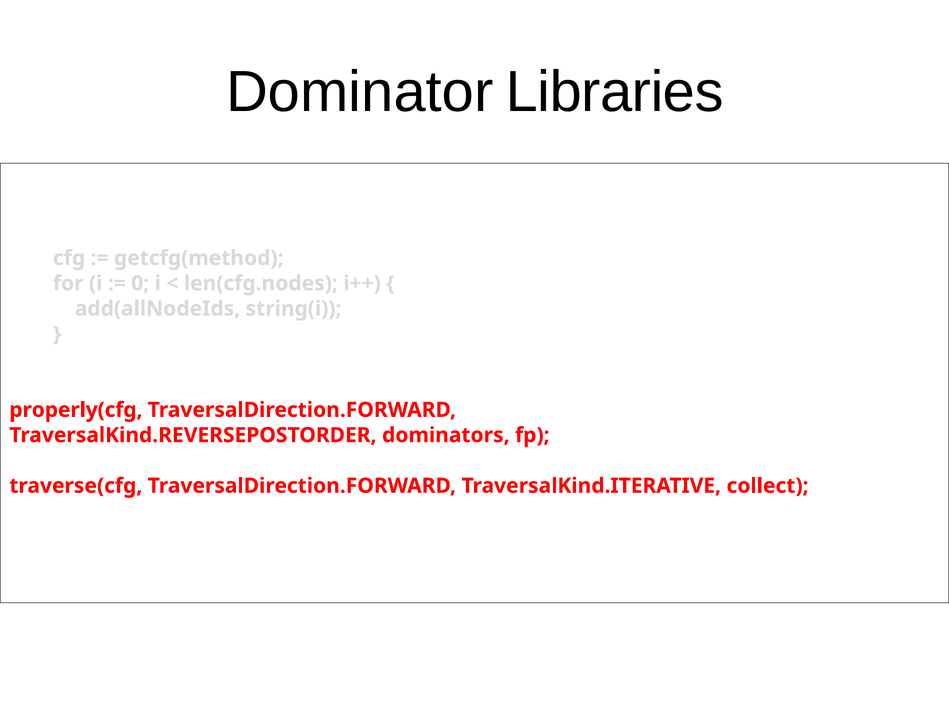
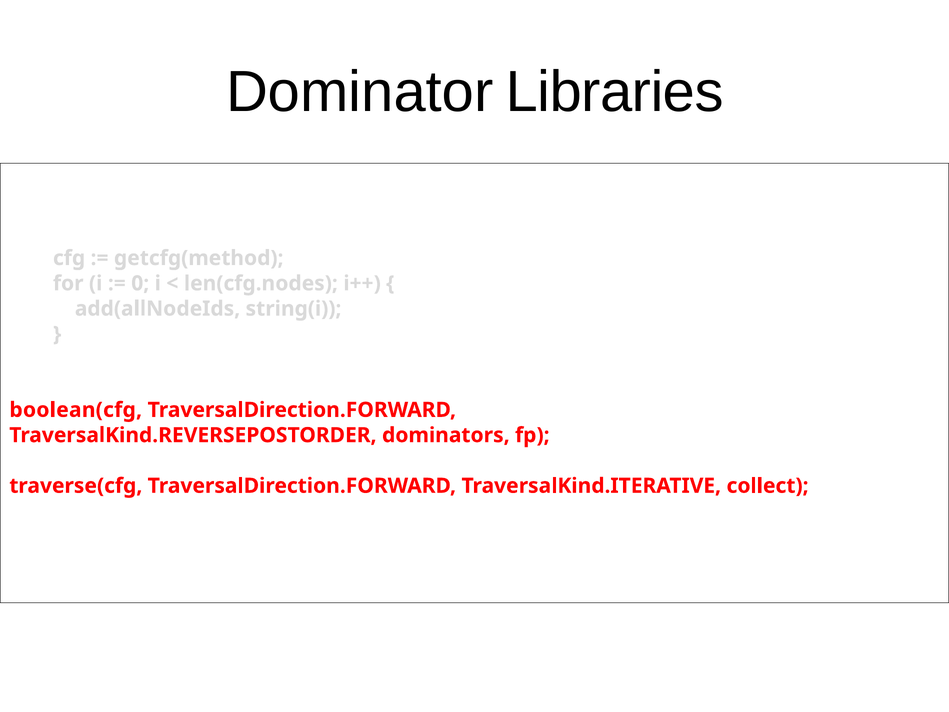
properly(cfg: properly(cfg -> boolean(cfg
